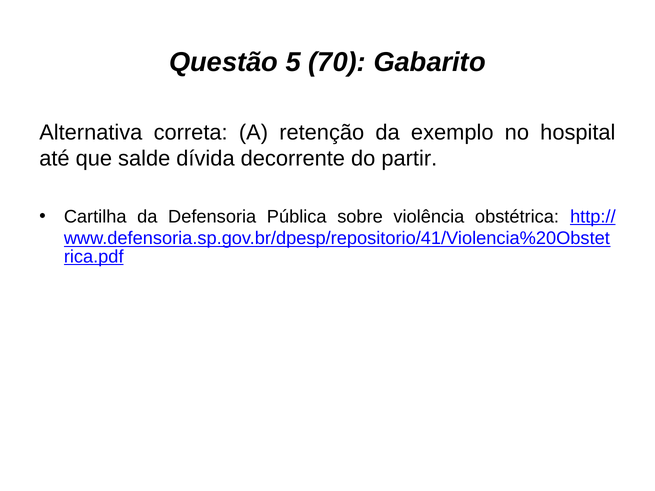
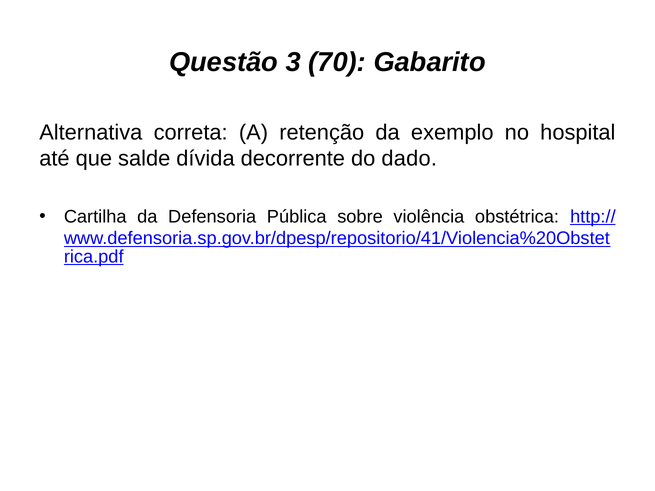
5: 5 -> 3
partir: partir -> dado
